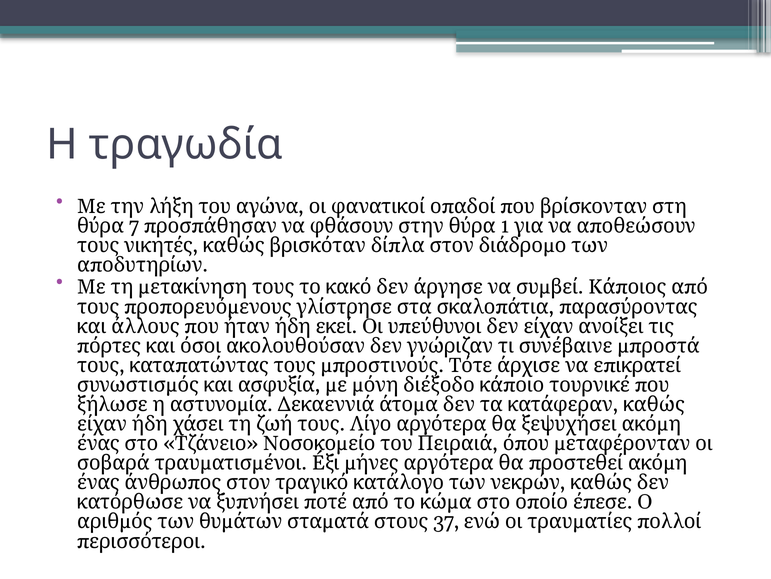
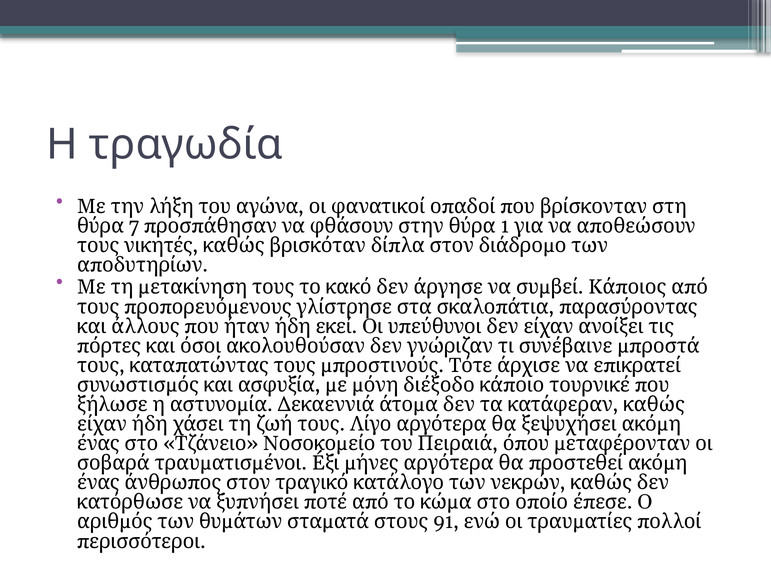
37: 37 -> 91
